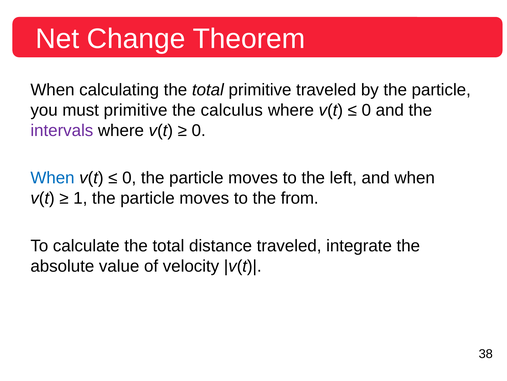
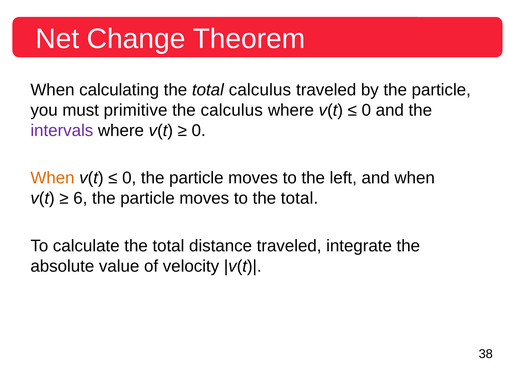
total primitive: primitive -> calculus
When at (52, 178) colour: blue -> orange
1: 1 -> 6
to the from: from -> total
